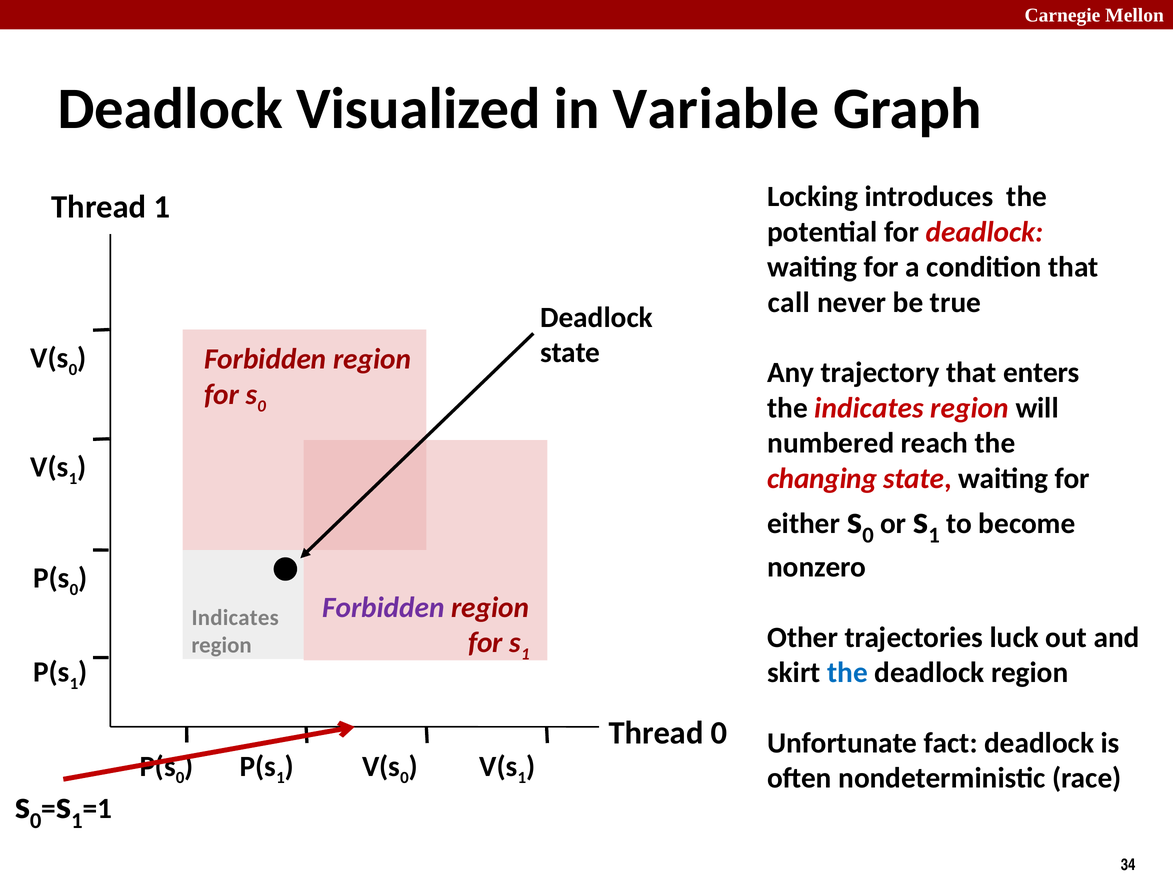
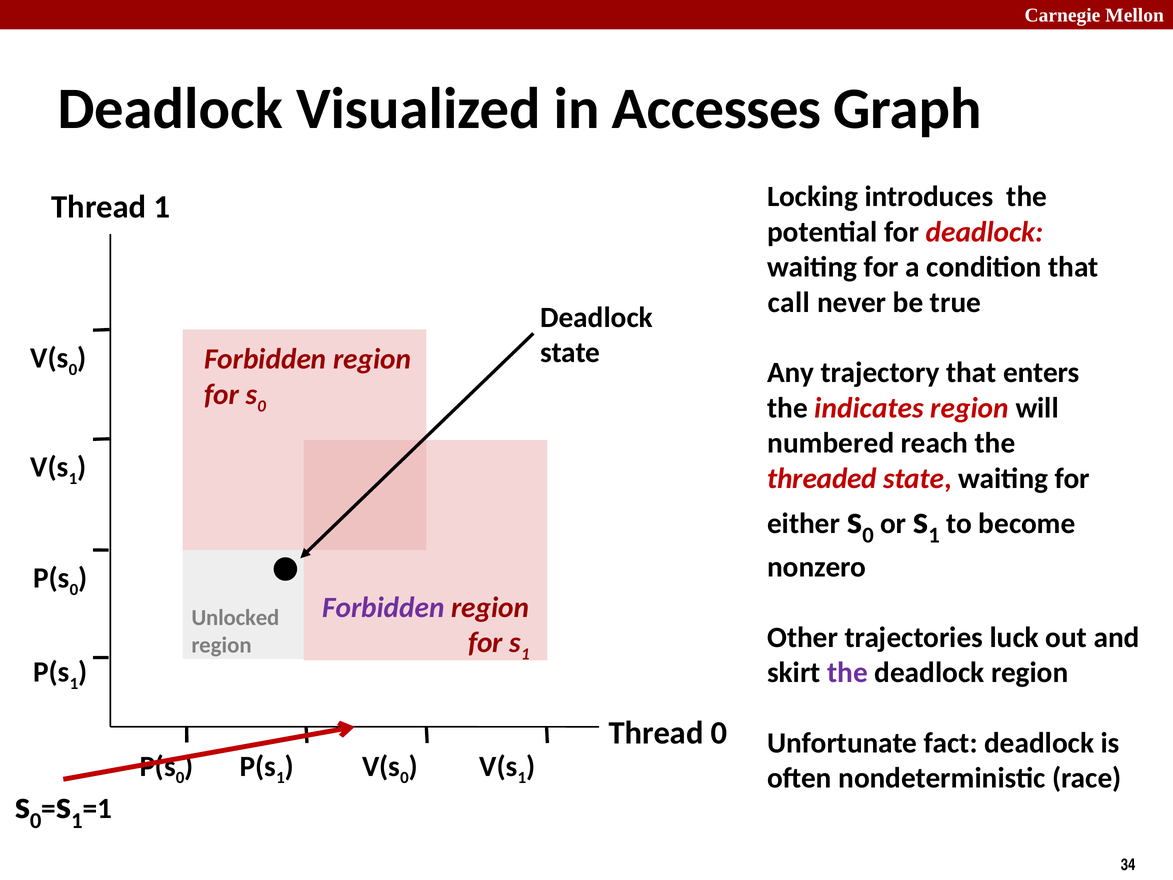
Variable: Variable -> Accesses
changing: changing -> threaded
Indicates at (235, 617): Indicates -> Unlocked
the at (848, 672) colour: blue -> purple
